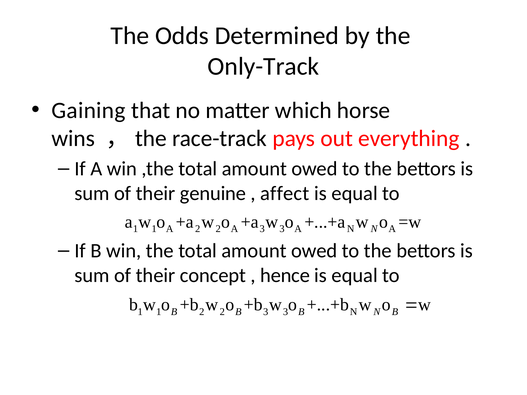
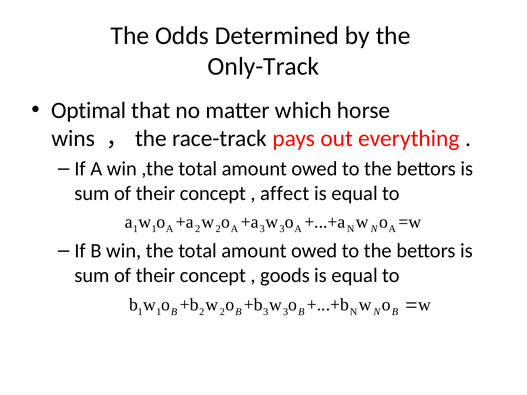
Gaining: Gaining -> Optimal
genuine at (213, 194): genuine -> concept
hence: hence -> goods
